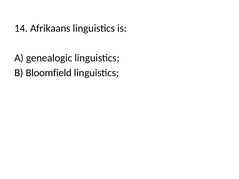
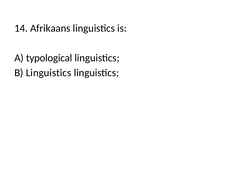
genealogic: genealogic -> typological
B Bloomfield: Bloomfield -> Linguistics
